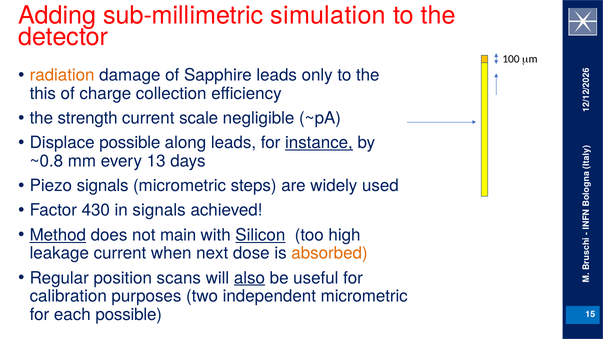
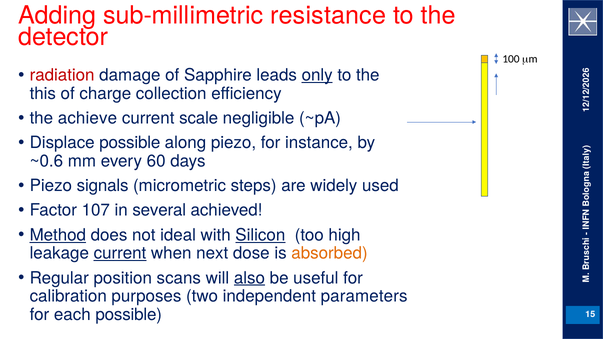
simulation: simulation -> resistance
radiation colour: orange -> red
only underline: none -> present
strength: strength -> achieve
along leads: leads -> piezo
instance underline: present -> none
~0.8: ~0.8 -> ~0.6
13: 13 -> 60
430: 430 -> 107
in signals: signals -> several
main: main -> ideal
current at (120, 253) underline: none -> present
independent micrometric: micrometric -> parameters
